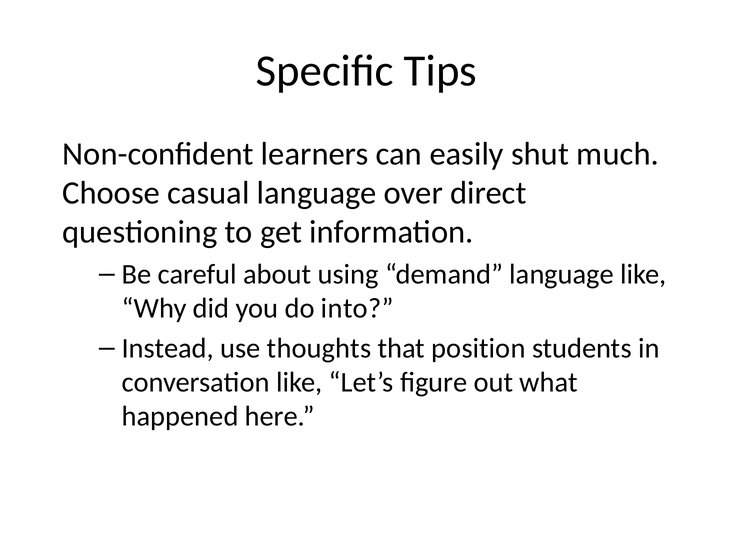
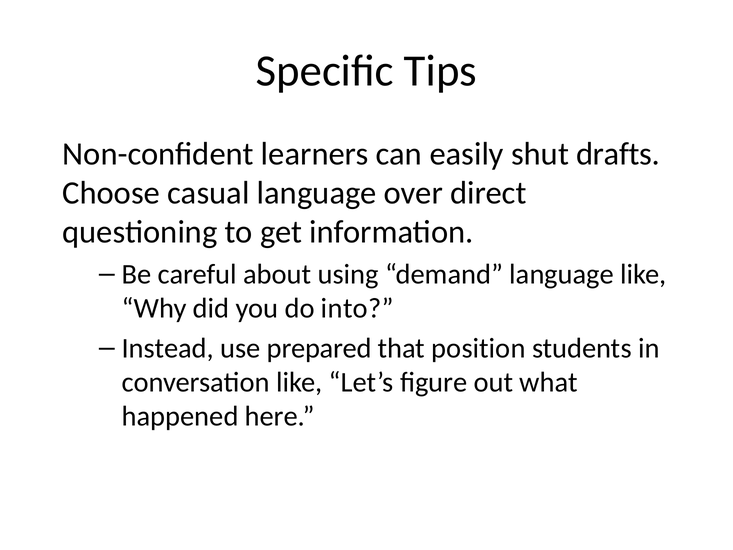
much: much -> drafts
thoughts: thoughts -> prepared
